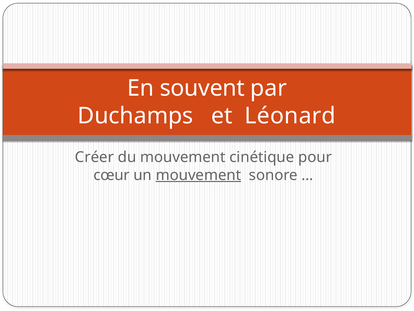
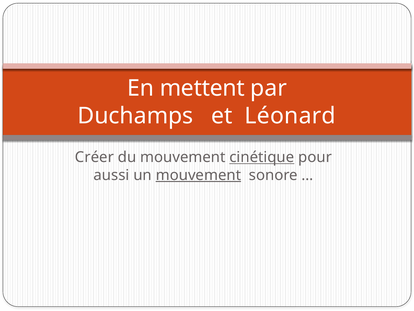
souvent: souvent -> mettent
cinétique underline: none -> present
cœur: cœur -> aussi
